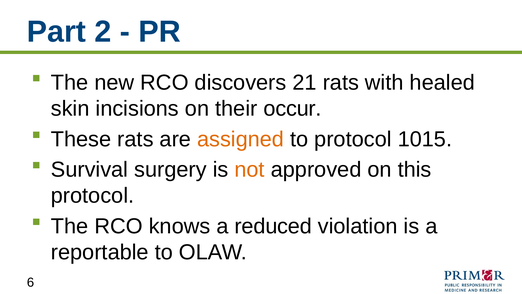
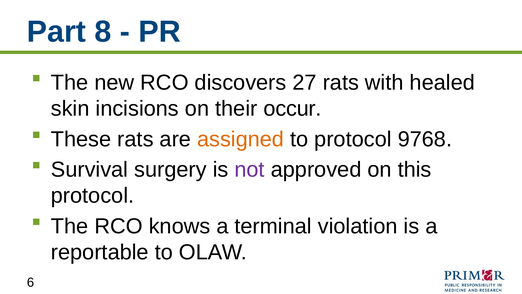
2: 2 -> 8
21: 21 -> 27
1015: 1015 -> 9768
not colour: orange -> purple
reduced: reduced -> terminal
